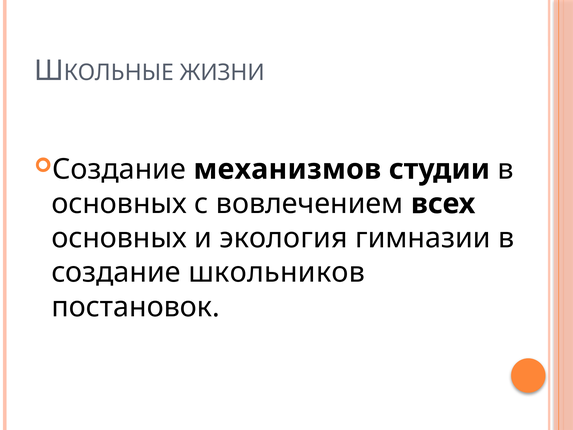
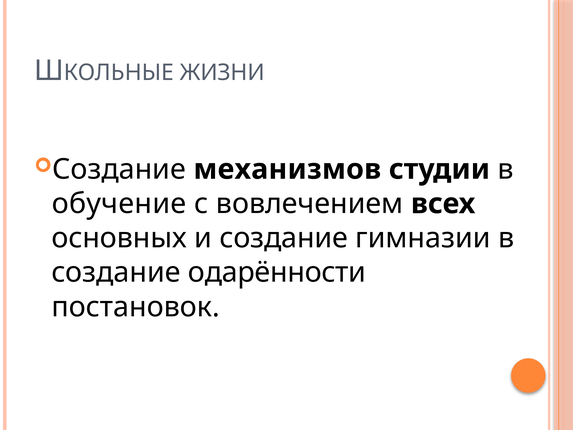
основных at (119, 204): основных -> обучение
и экология: экология -> создание
школьников: школьников -> одарённости
